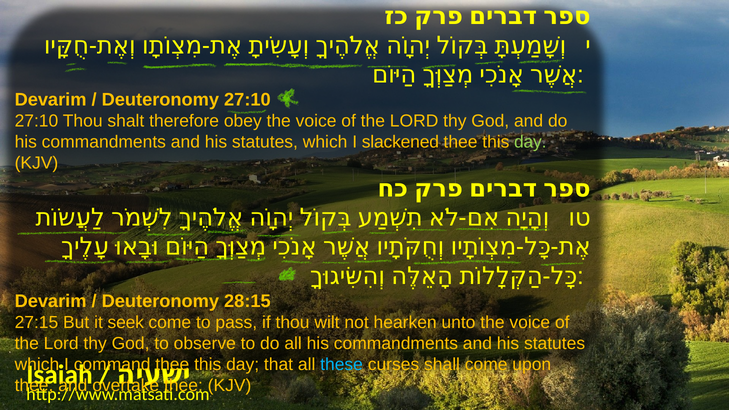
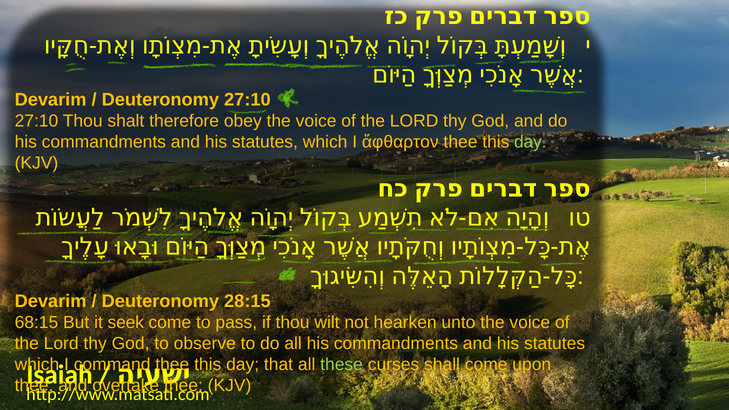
slackened: slackened -> ἄφθαρτον
27:15: 27:15 -> 68:15
these colour: light blue -> light green
